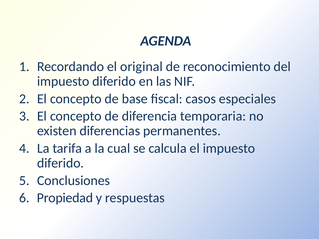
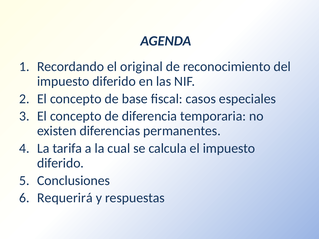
Propiedad: Propiedad -> Requerirá
